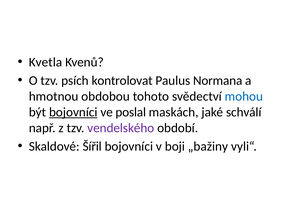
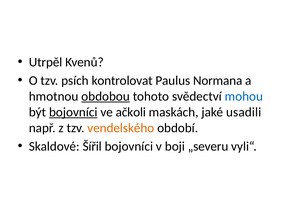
Kvetla: Kvetla -> Utrpěl
obdobou underline: none -> present
poslal: poslal -> ačkoli
schválí: schválí -> usadili
vendelského colour: purple -> orange
„bažiny: „bažiny -> „severu
